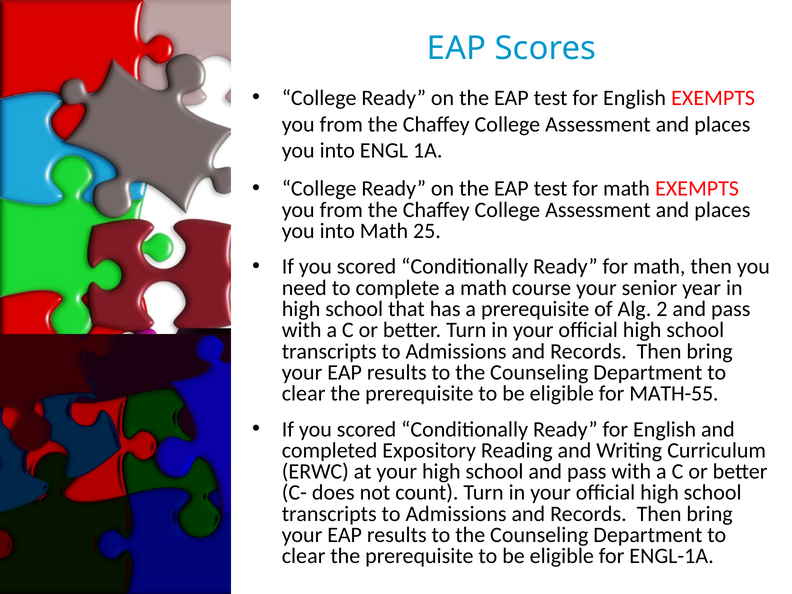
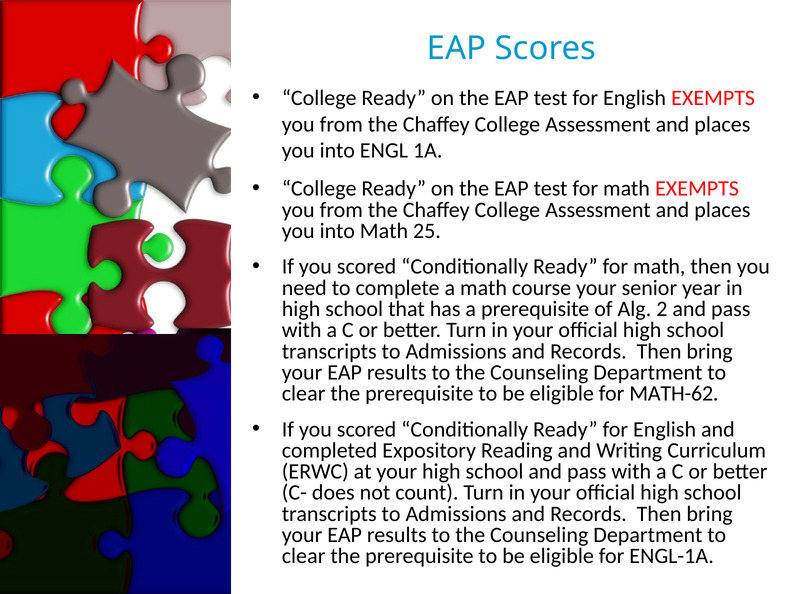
MATH-55: MATH-55 -> MATH-62
